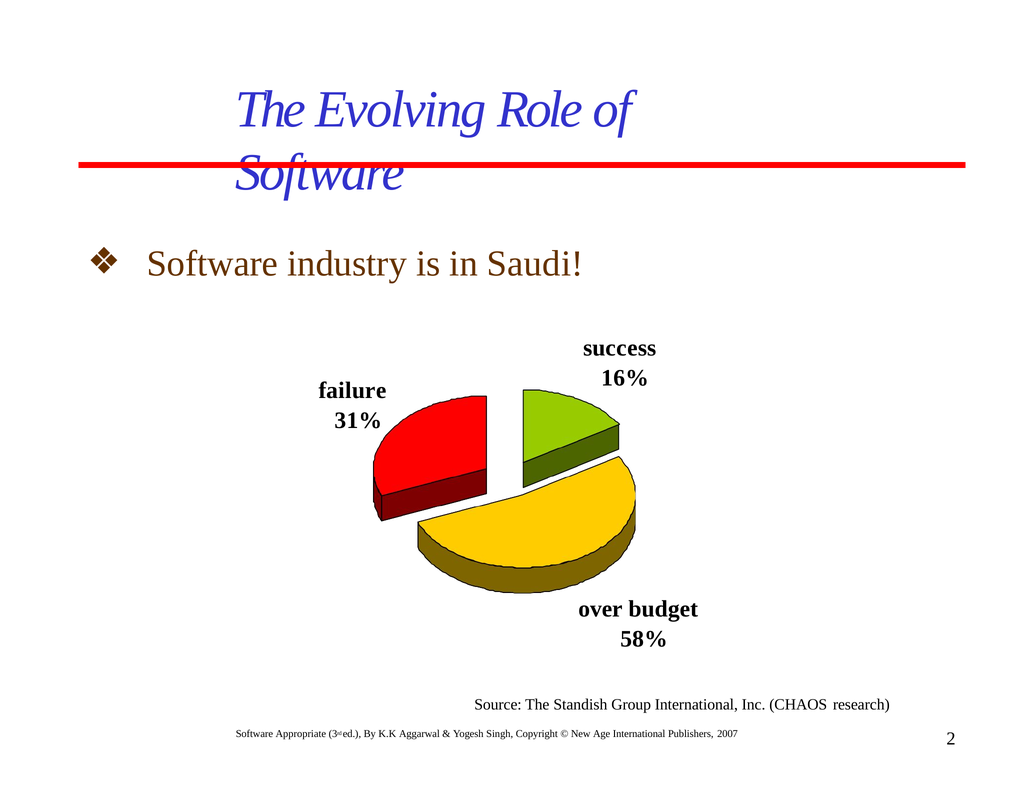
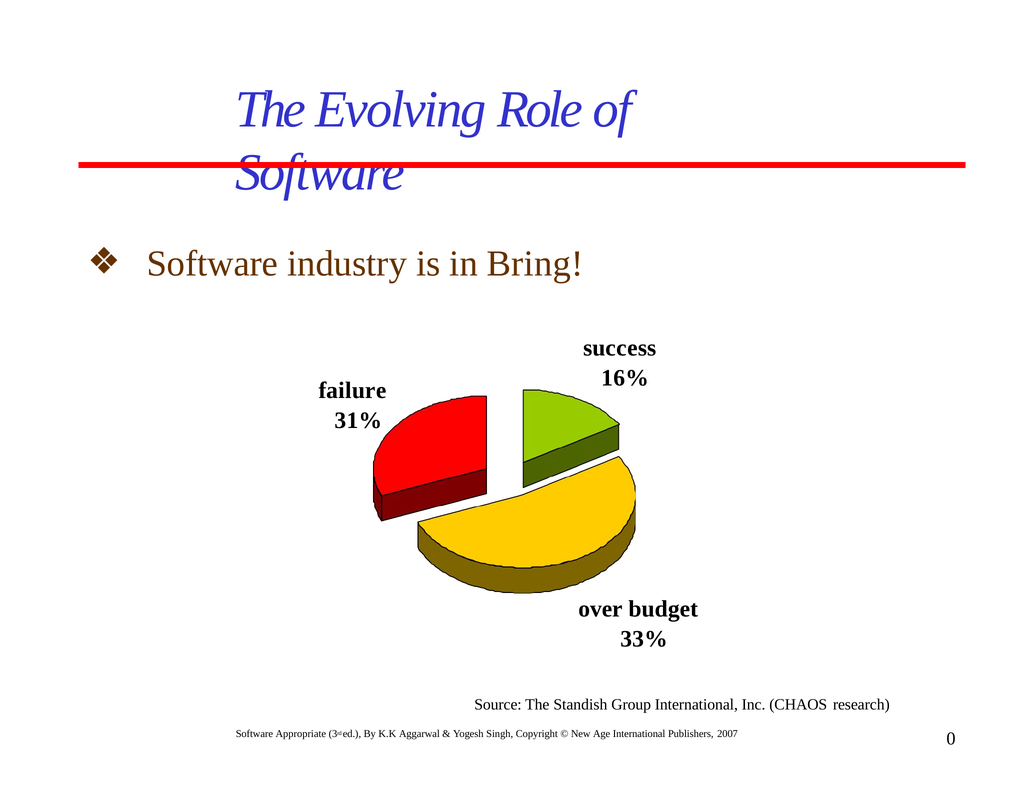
Saudi: Saudi -> Bring
58%: 58% -> 33%
2: 2 -> 0
